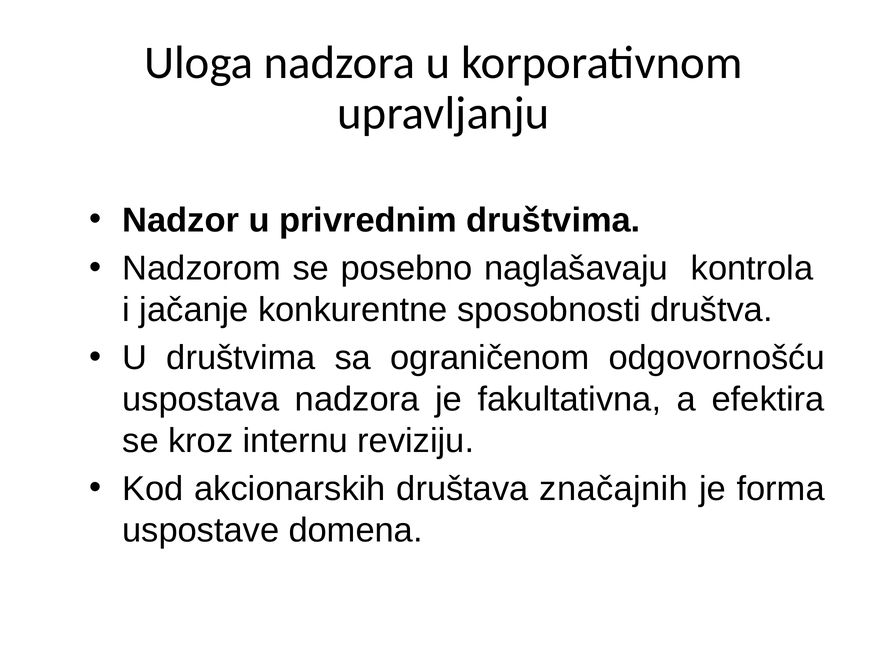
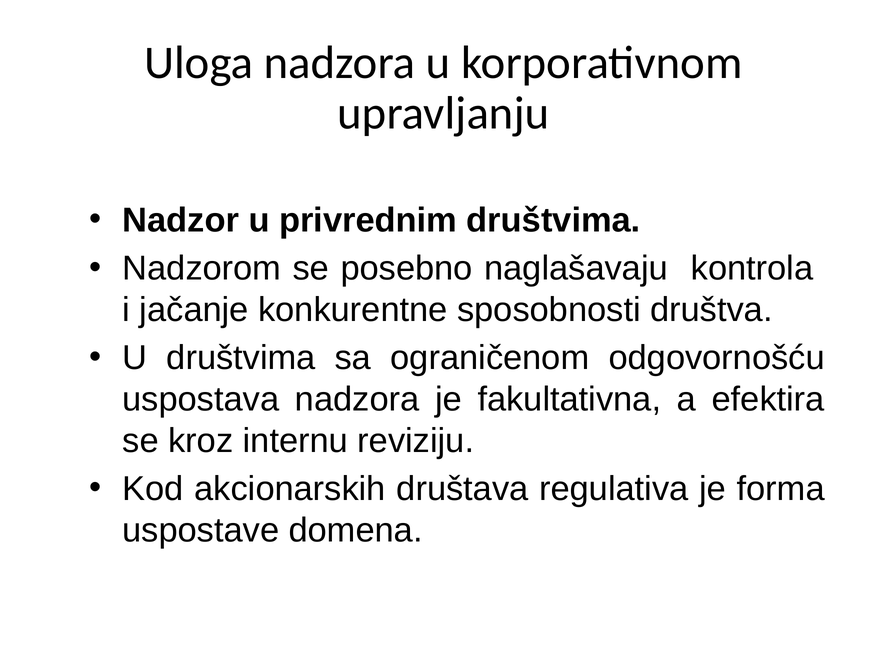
značajnih: značajnih -> regulativa
